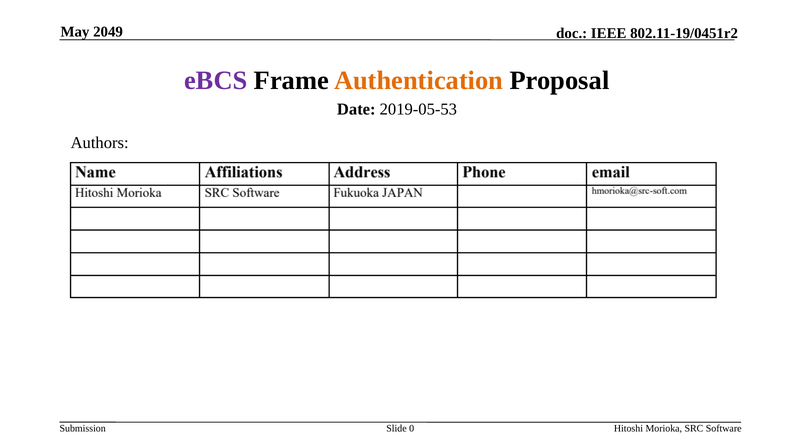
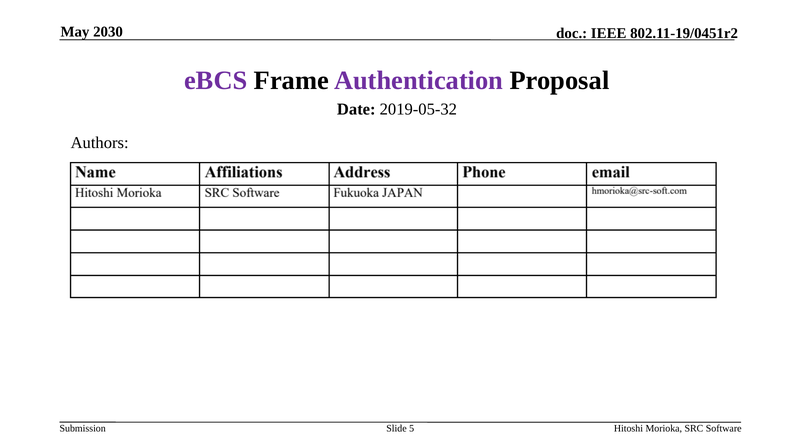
2049: 2049 -> 2030
Authentication colour: orange -> purple
2019-05-53: 2019-05-53 -> 2019-05-32
0: 0 -> 5
